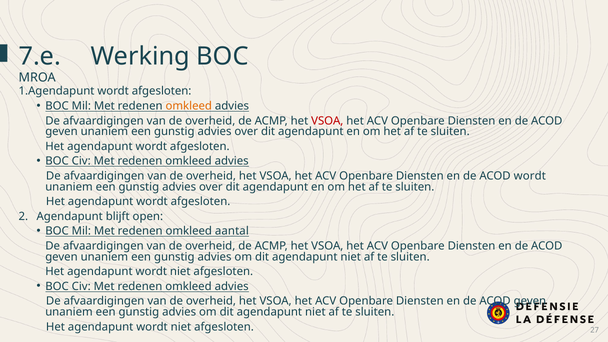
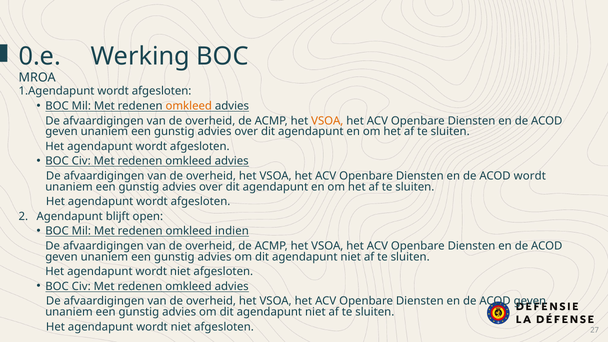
7.e: 7.e -> 0.e
VSOA at (327, 121) colour: red -> orange
aantal: aantal -> indien
